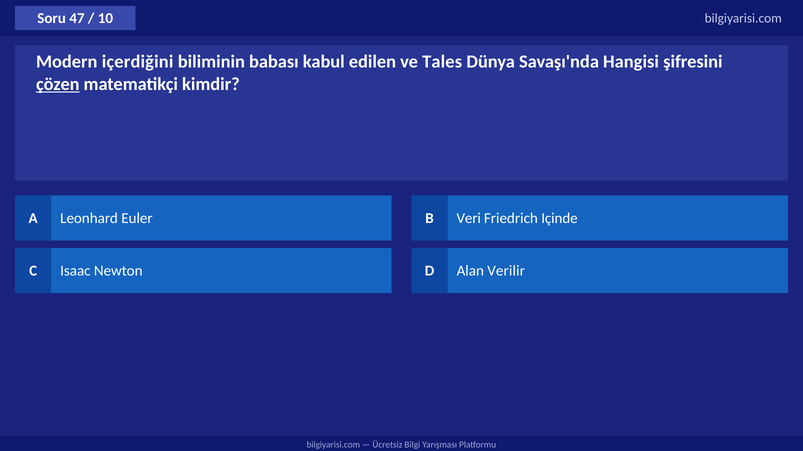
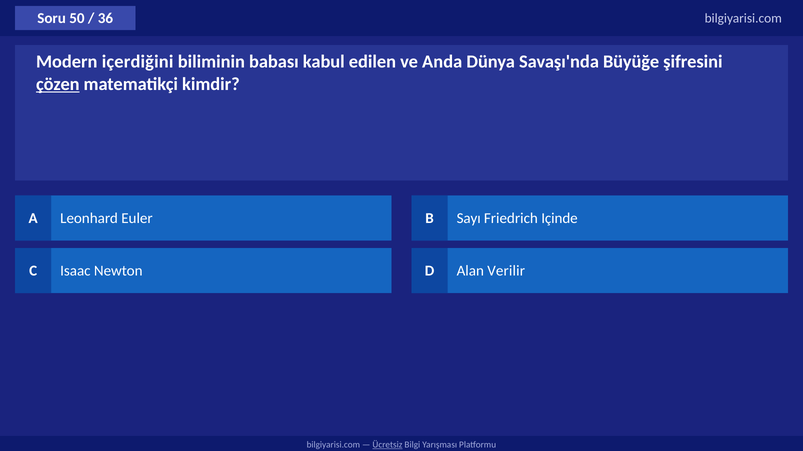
47: 47 -> 50
10: 10 -> 36
Tales: Tales -> Anda
Hangisi: Hangisi -> Büyüğe
Veri: Veri -> Sayı
Ücretsiz underline: none -> present
